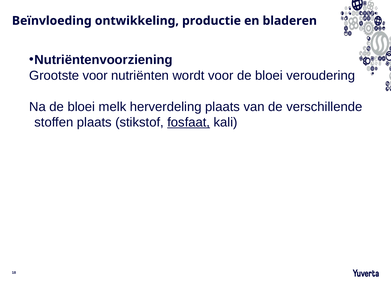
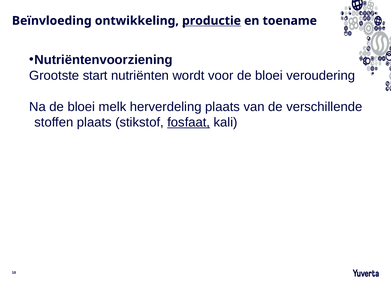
productie underline: none -> present
bladeren: bladeren -> toename
Grootste voor: voor -> start
